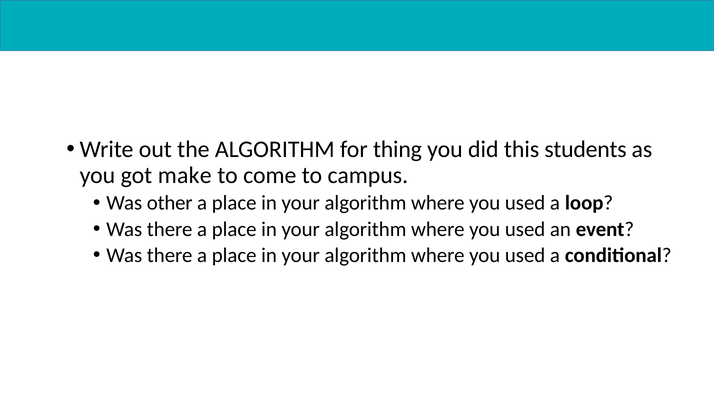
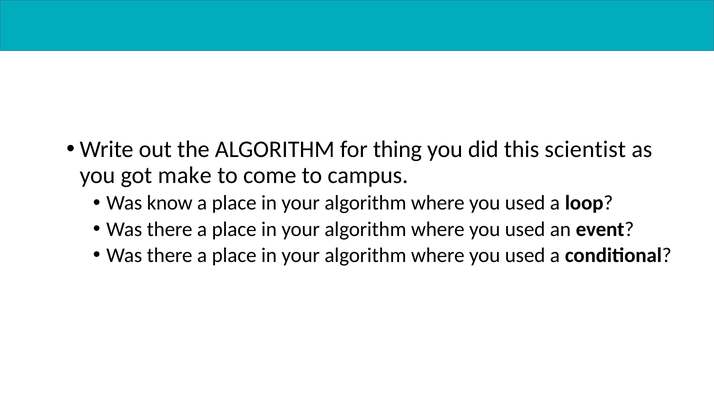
students: students -> scientist
other: other -> know
